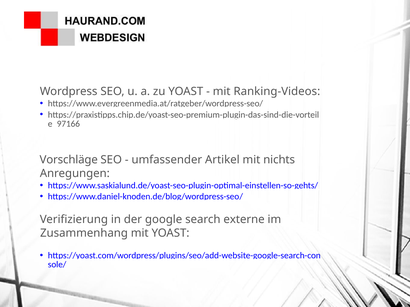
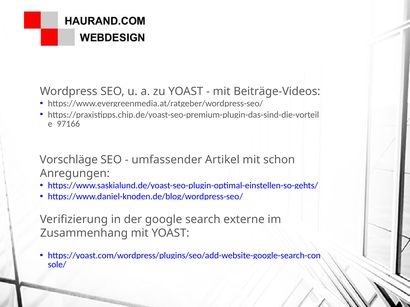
Ranking-Videos: Ranking-Videos -> Beiträge-Videos
nichts: nichts -> schon
